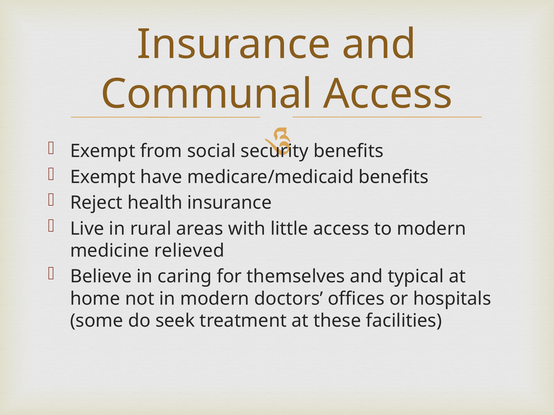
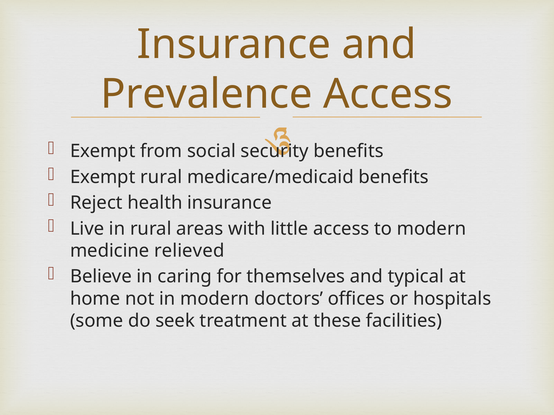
Communal: Communal -> Prevalence
Exempt have: have -> rural
